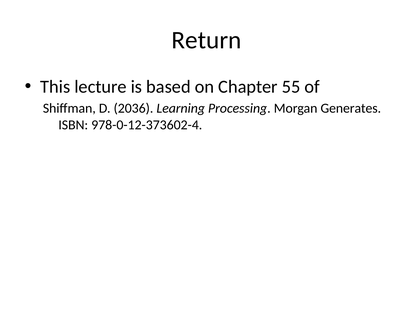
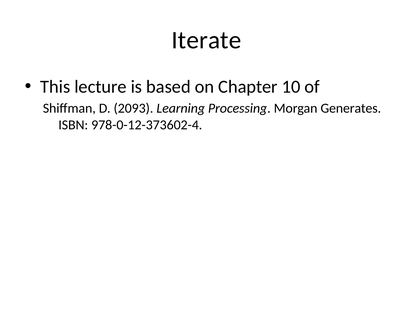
Return: Return -> Iterate
55: 55 -> 10
2036: 2036 -> 2093
